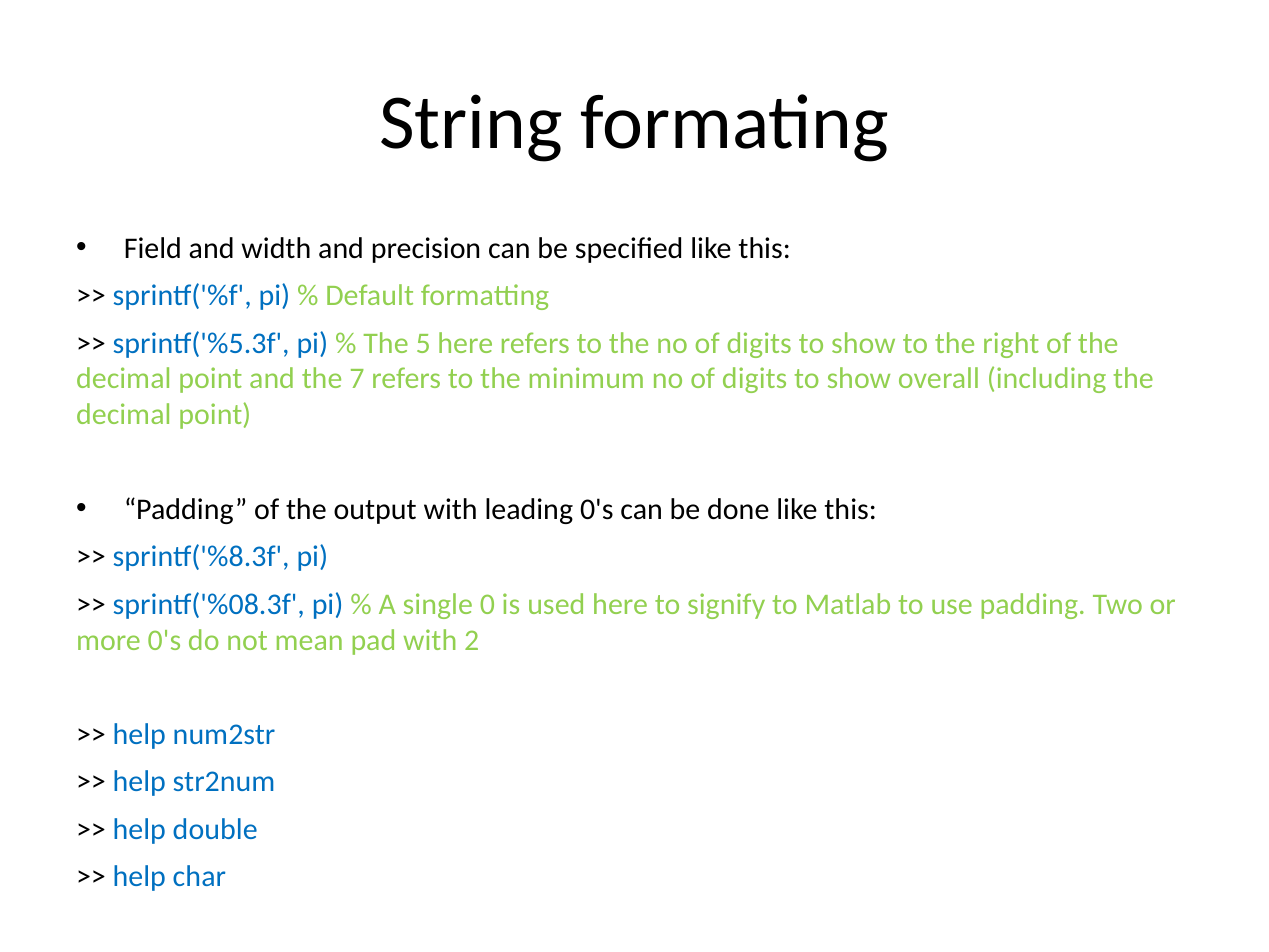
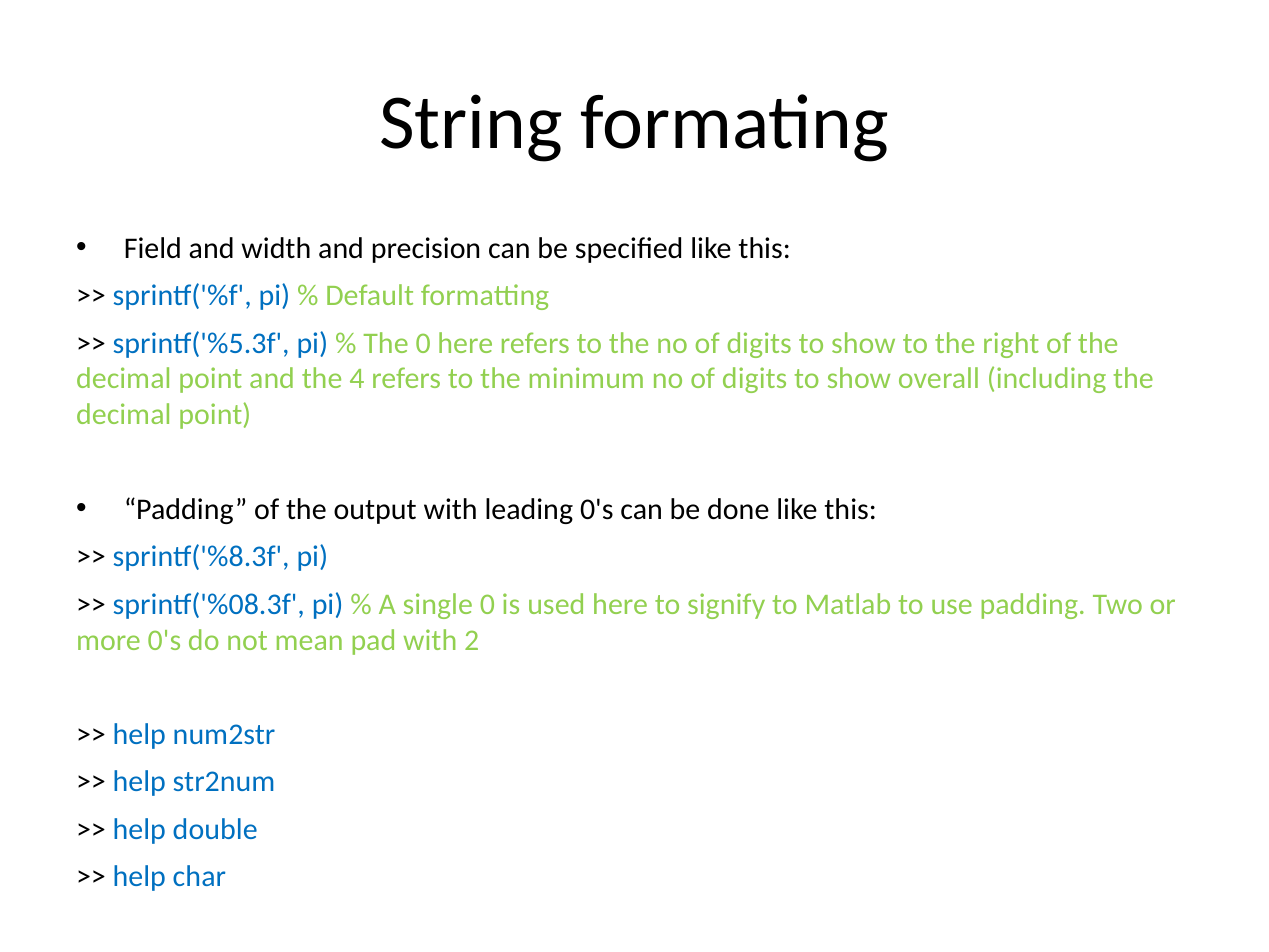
The 5: 5 -> 0
7: 7 -> 4
